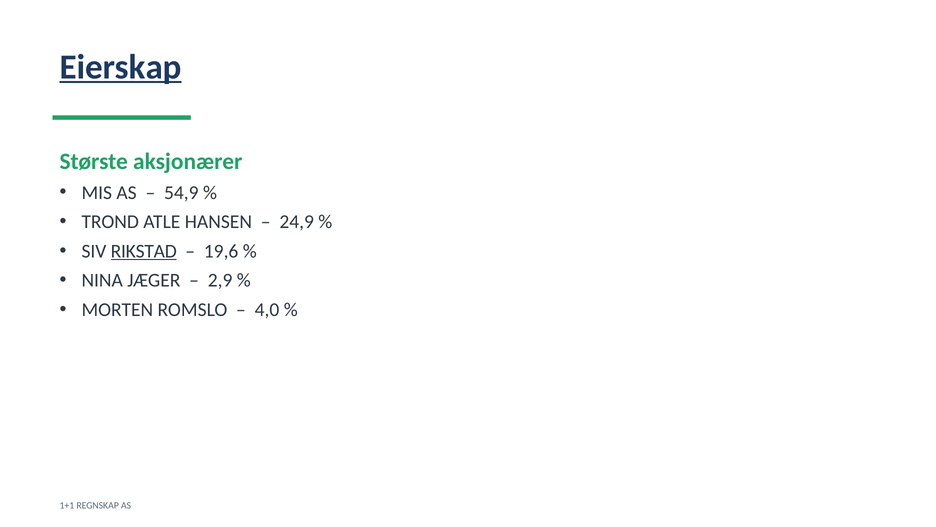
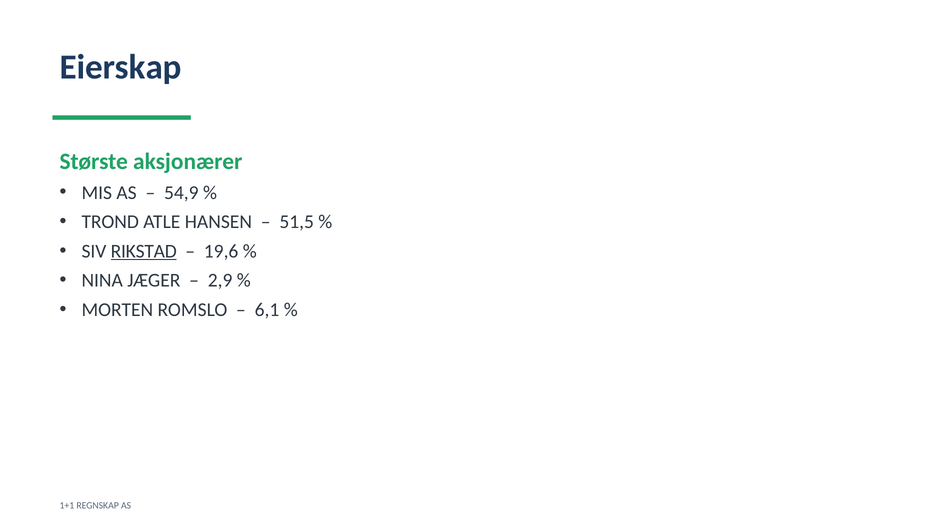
Eierskap underline: present -> none
24,9: 24,9 -> 51,5
4,0: 4,0 -> 6,1
